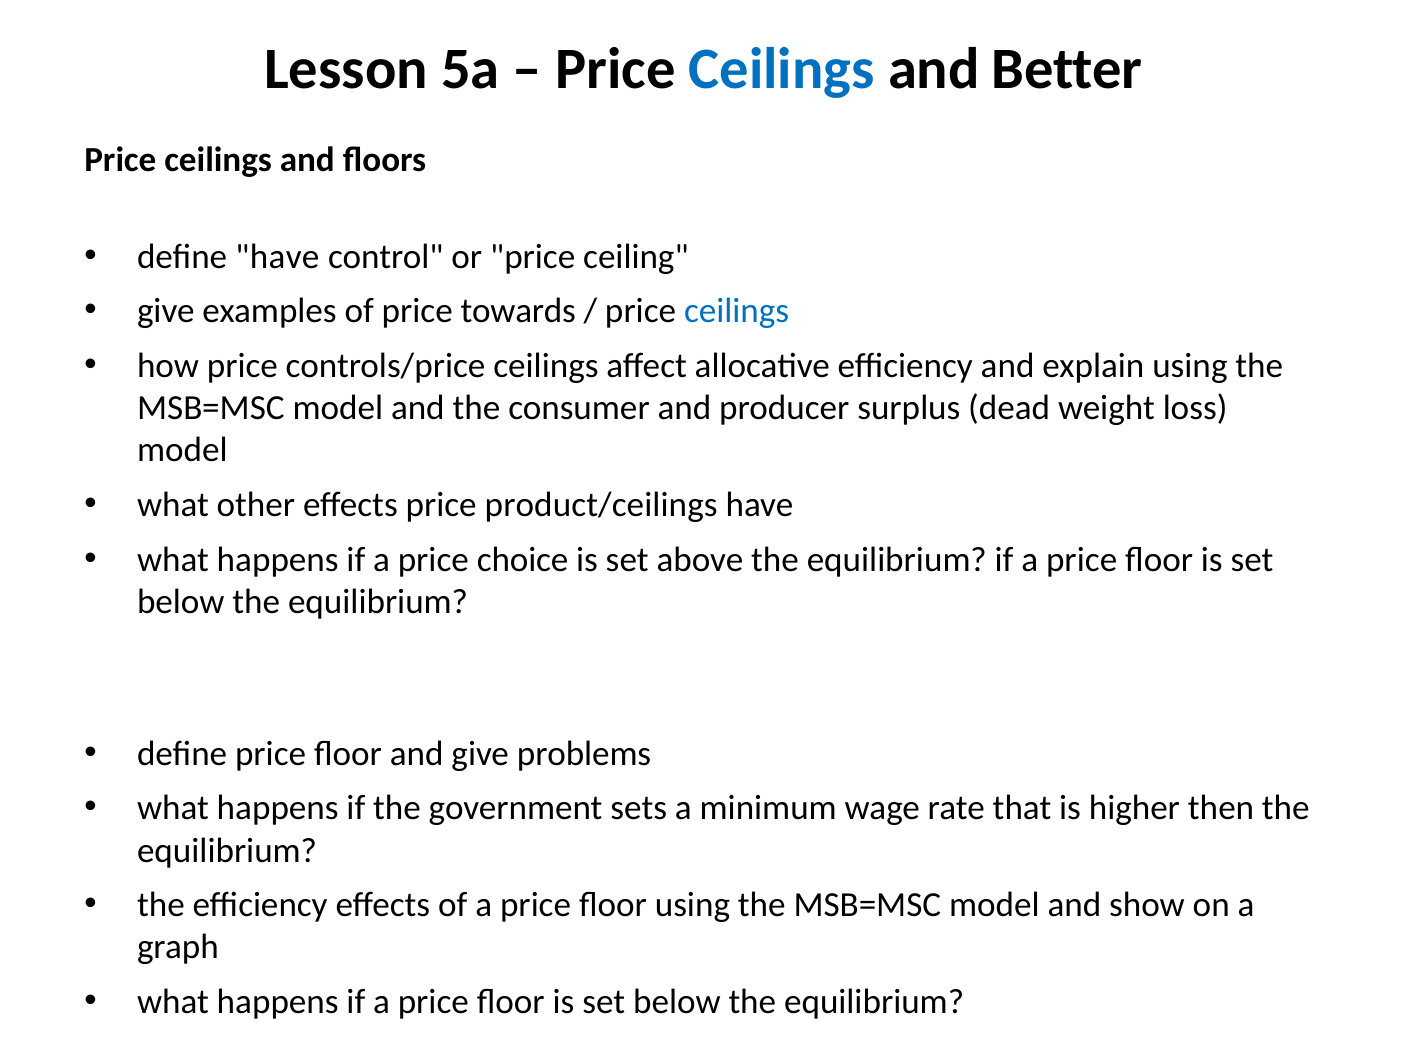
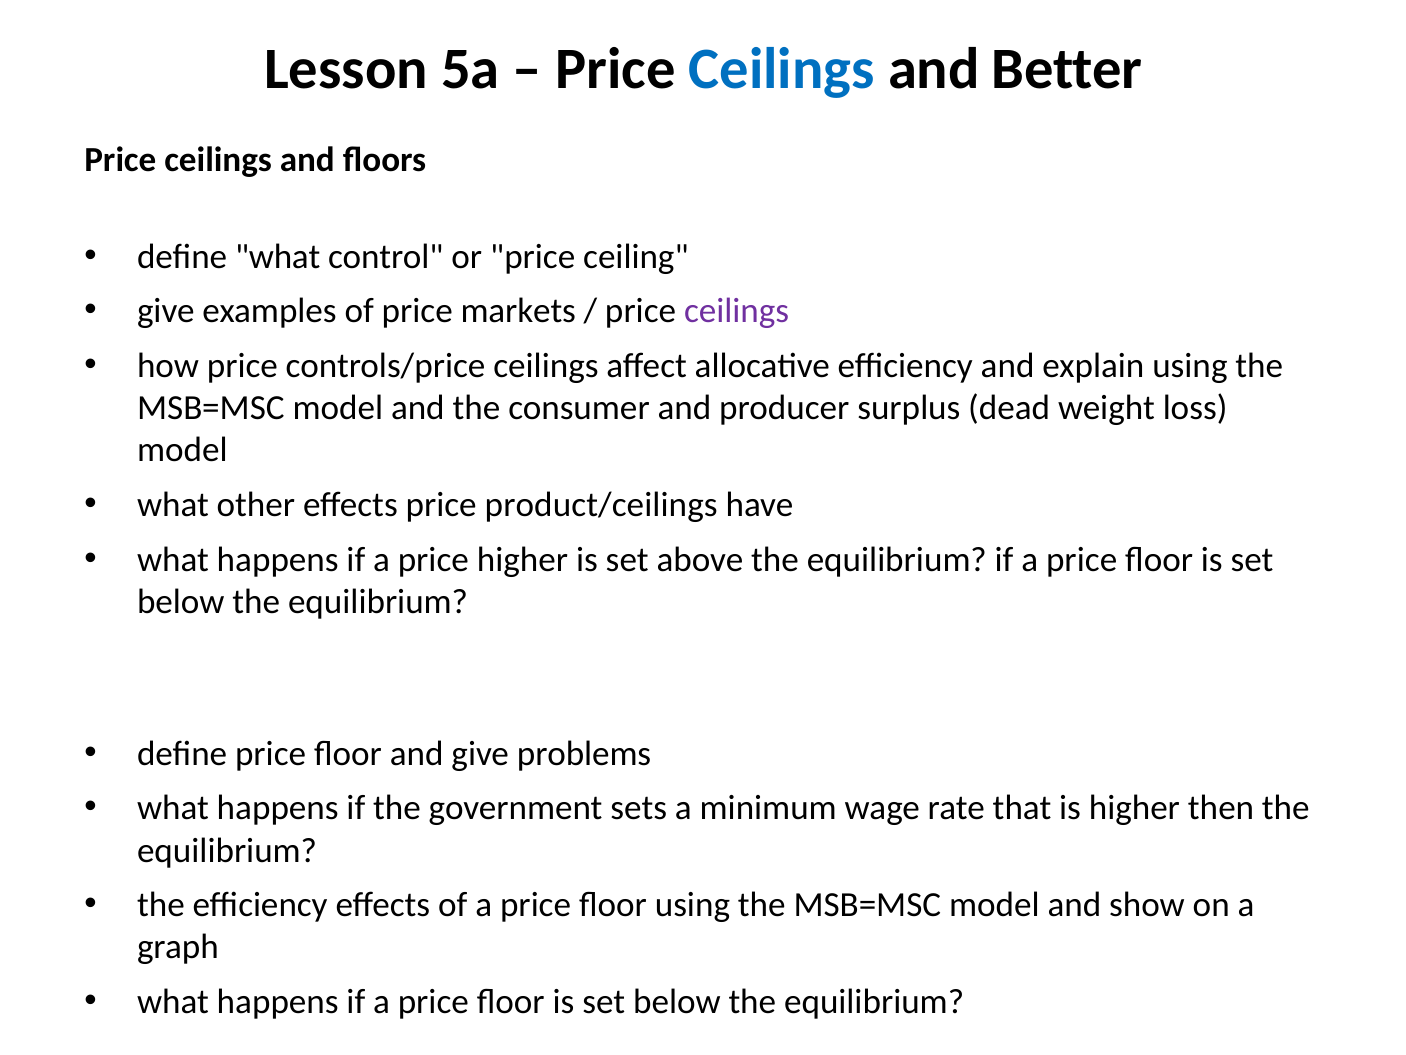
define have: have -> what
towards: towards -> markets
ceilings at (737, 311) colour: blue -> purple
price choice: choice -> higher
